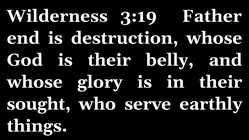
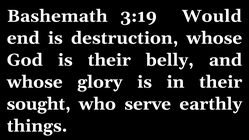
Wilderness: Wilderness -> Bashemath
Father: Father -> Would
